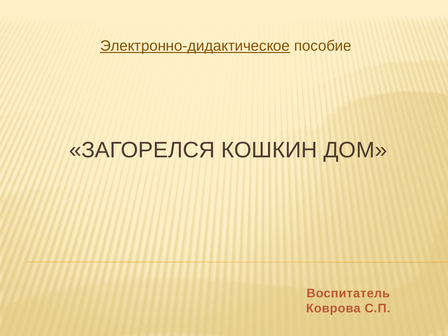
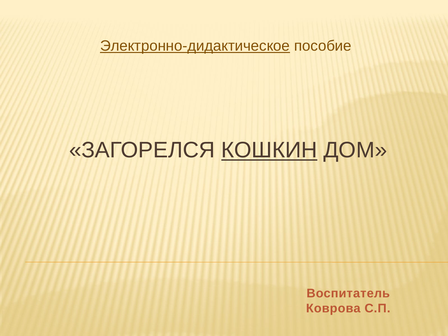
КОШКИН underline: none -> present
